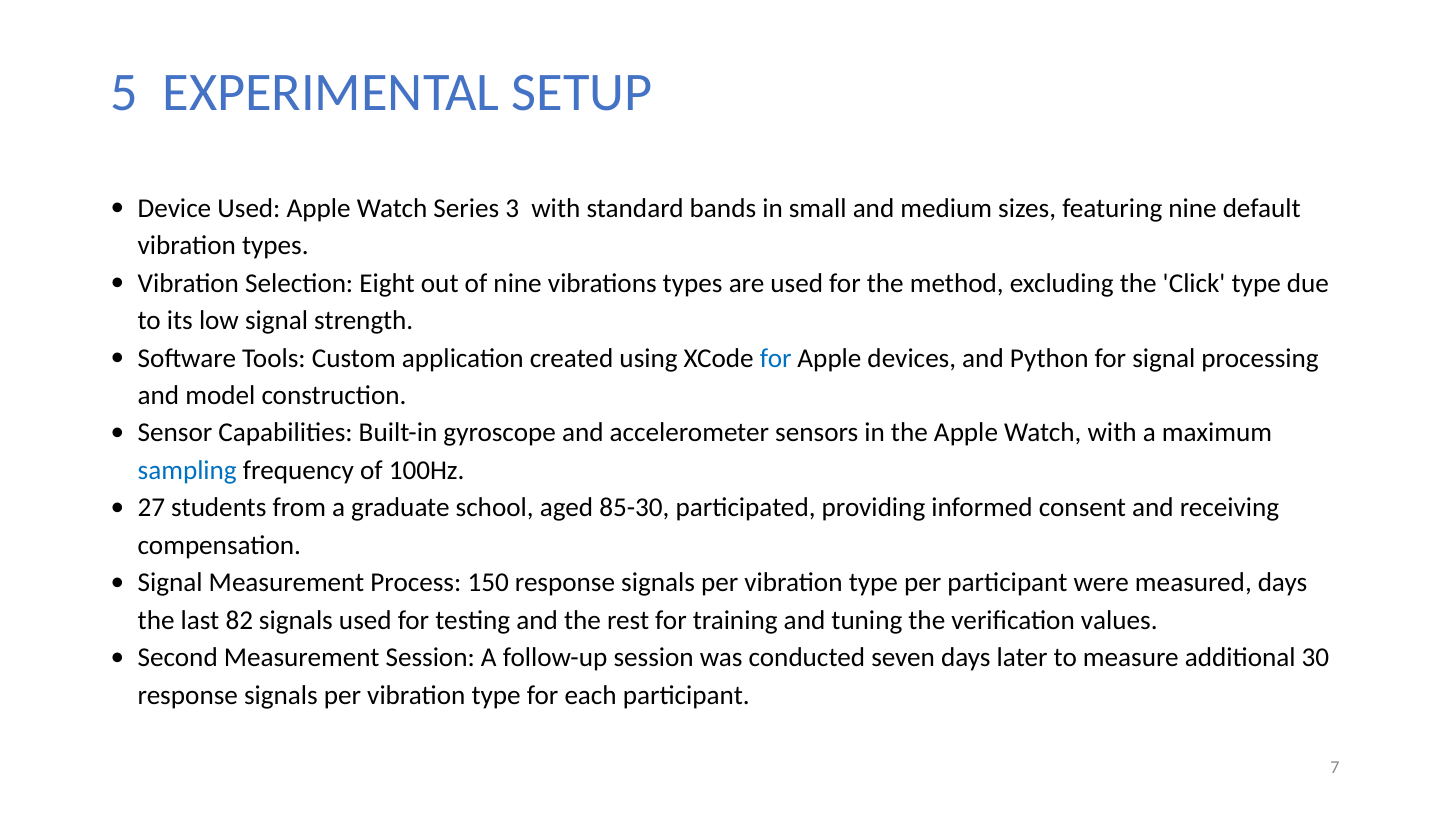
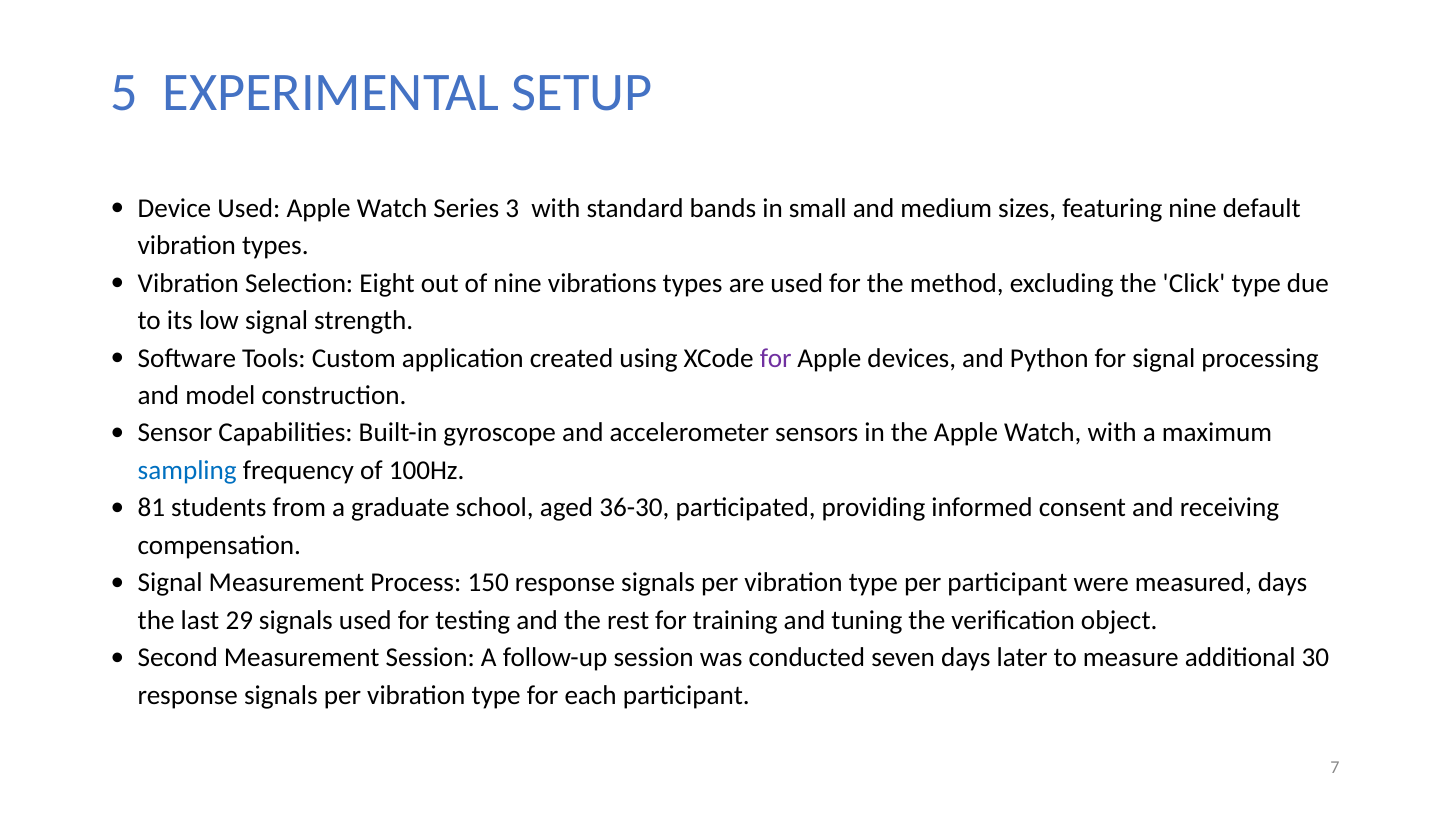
for at (776, 358) colour: blue -> purple
27: 27 -> 81
85-30: 85-30 -> 36-30
82: 82 -> 29
values: values -> object
